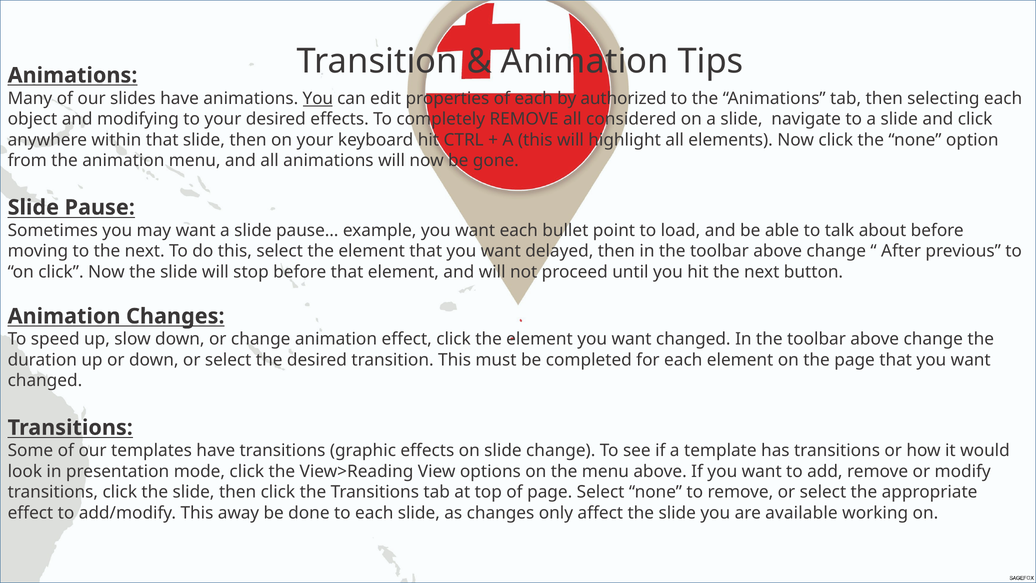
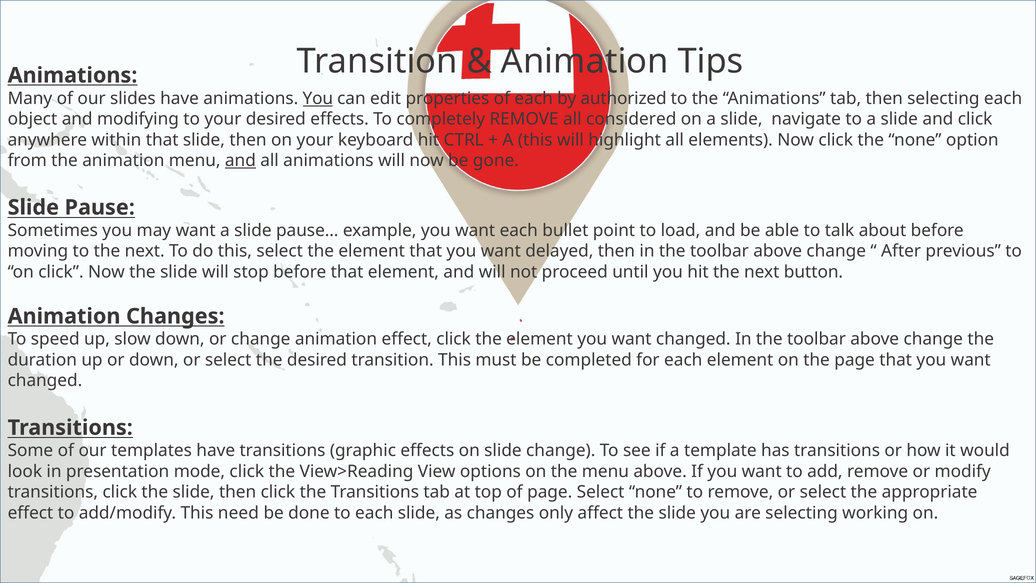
and at (240, 160) underline: none -> present
away: away -> need
are available: available -> selecting
